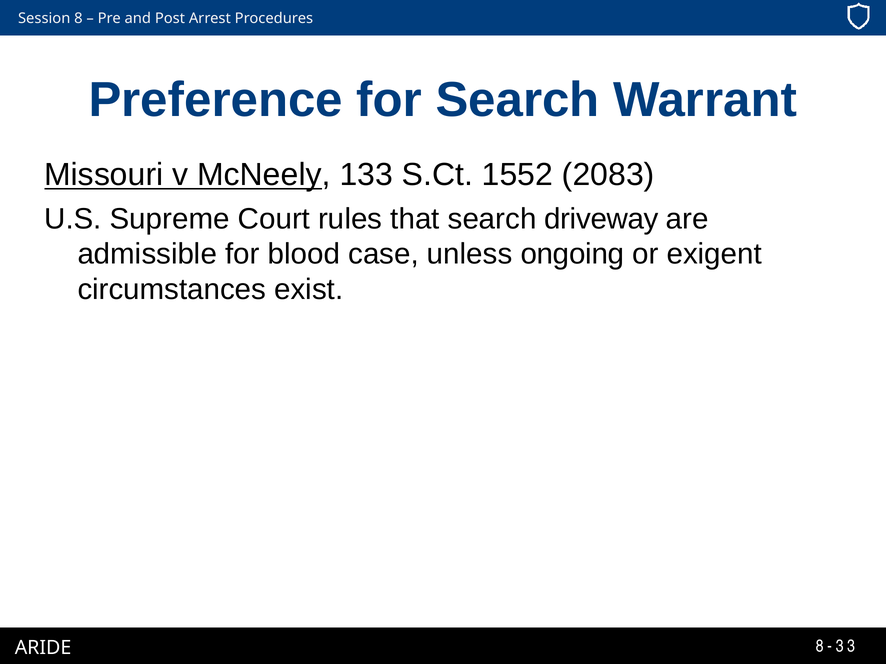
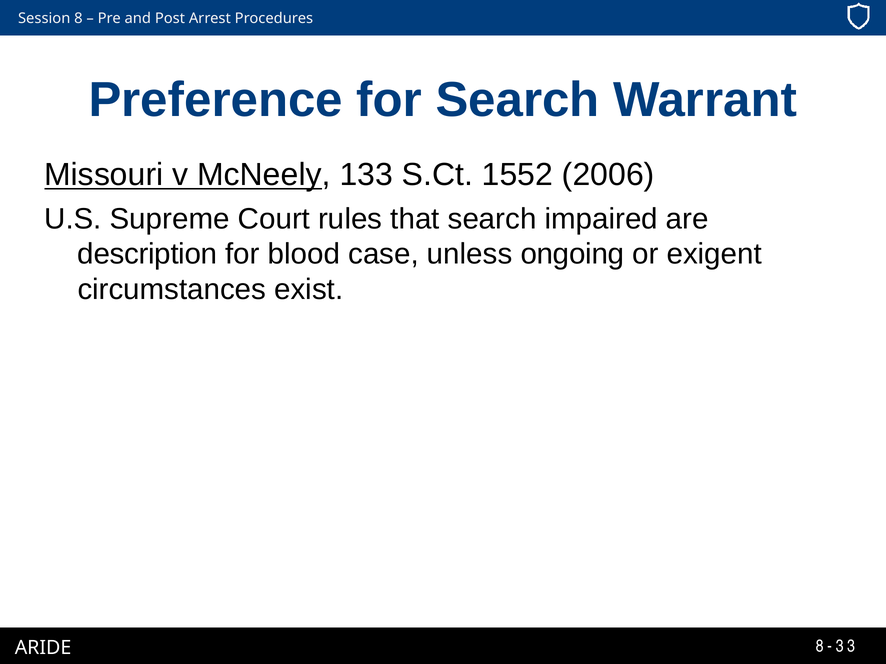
2083: 2083 -> 2006
driveway: driveway -> impaired
admissible: admissible -> description
